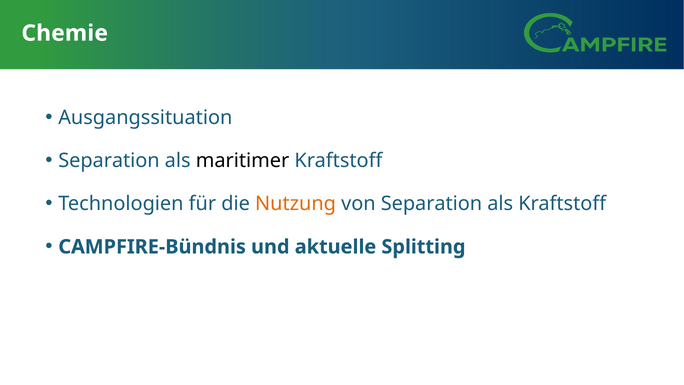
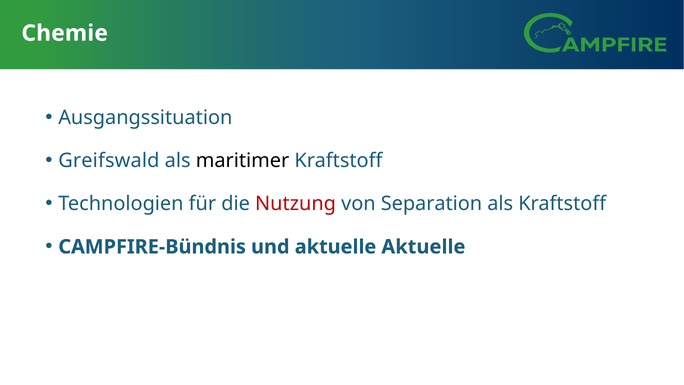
Separation at (109, 161): Separation -> Greifswald
Nutzung colour: orange -> red
aktuelle Splitting: Splitting -> Aktuelle
